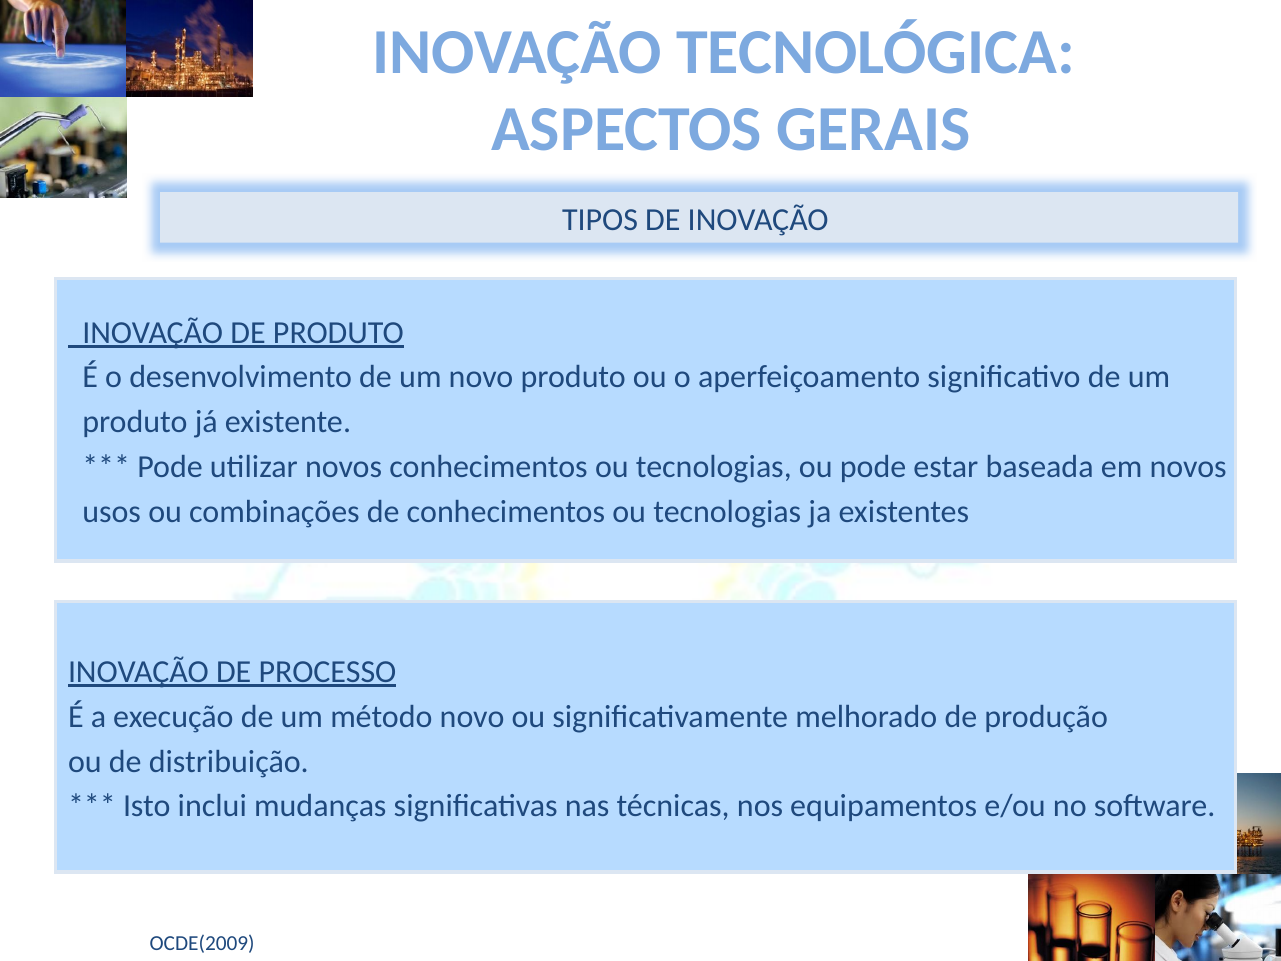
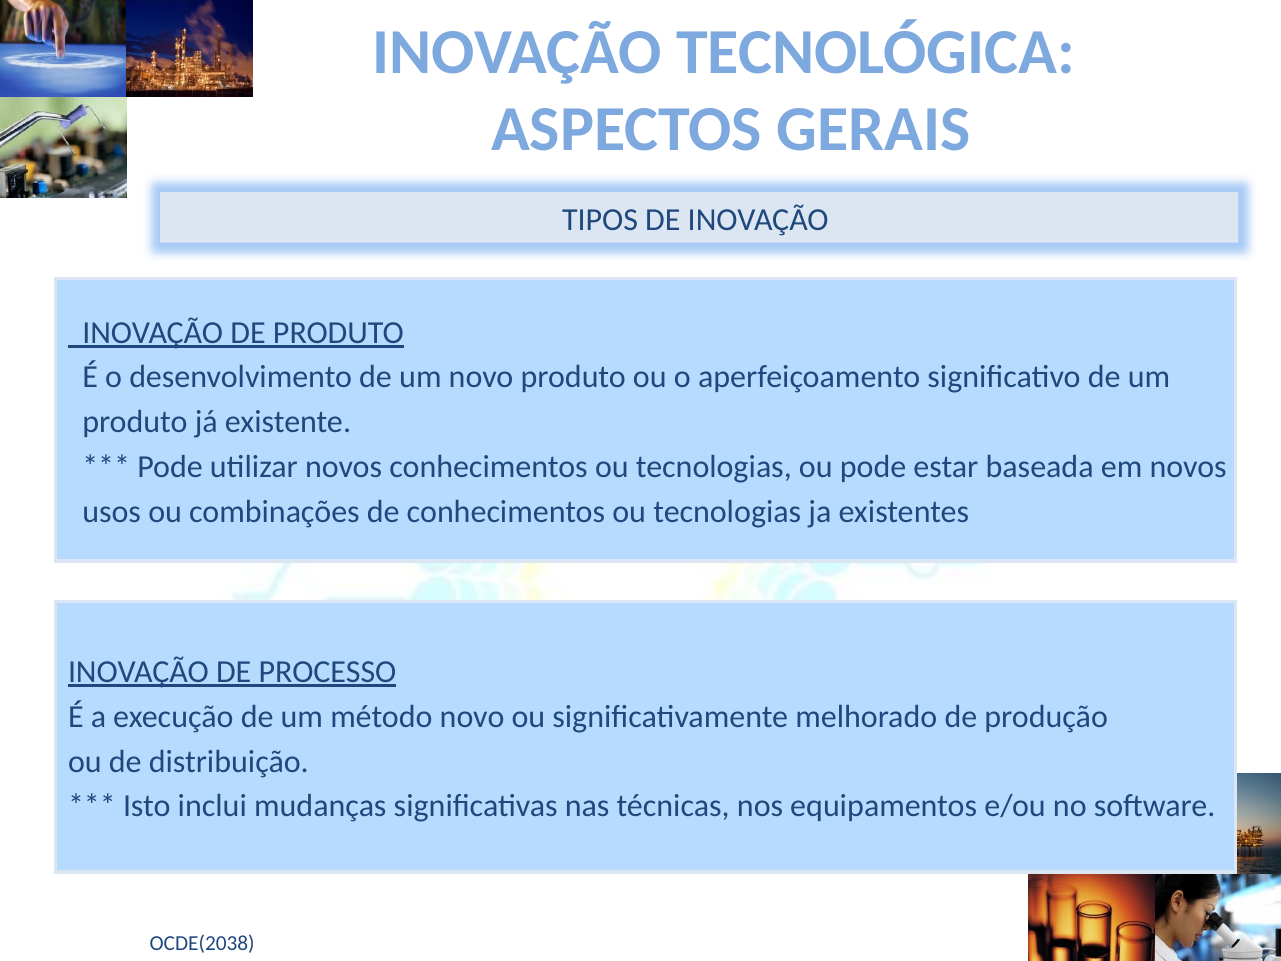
OCDE(2009: OCDE(2009 -> OCDE(2038
